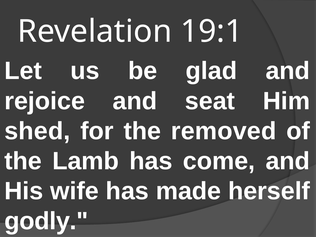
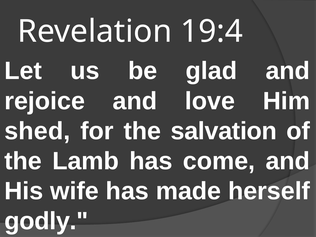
19:1: 19:1 -> 19:4
seat: seat -> love
removed: removed -> salvation
